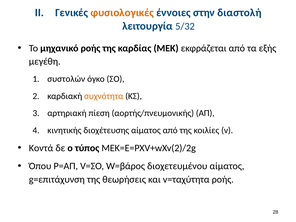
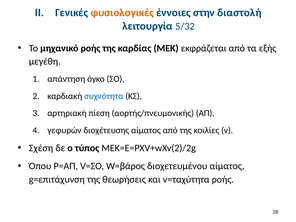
συστολών: συστολών -> απάντηση
συχνότητα colour: orange -> blue
κινητικής: κινητικής -> γεφυρών
Κοντά: Κοντά -> Σχέση
